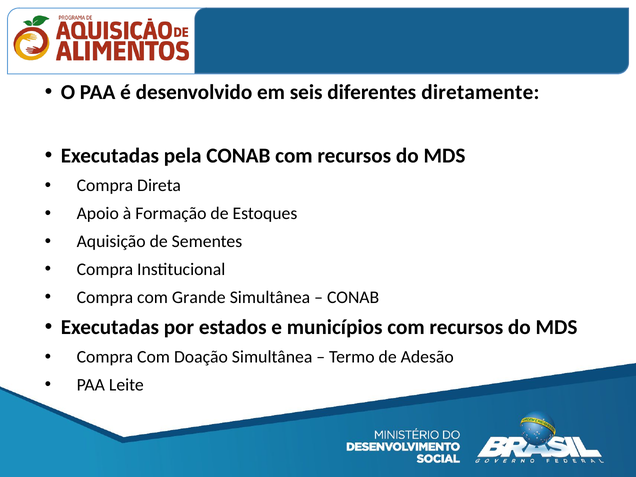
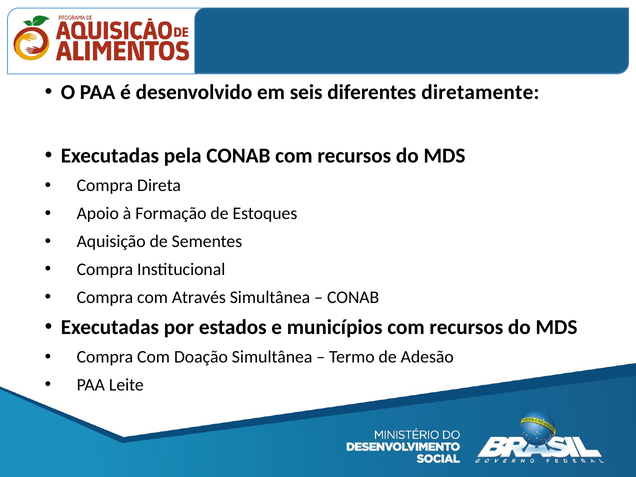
Grande: Grande -> Através
